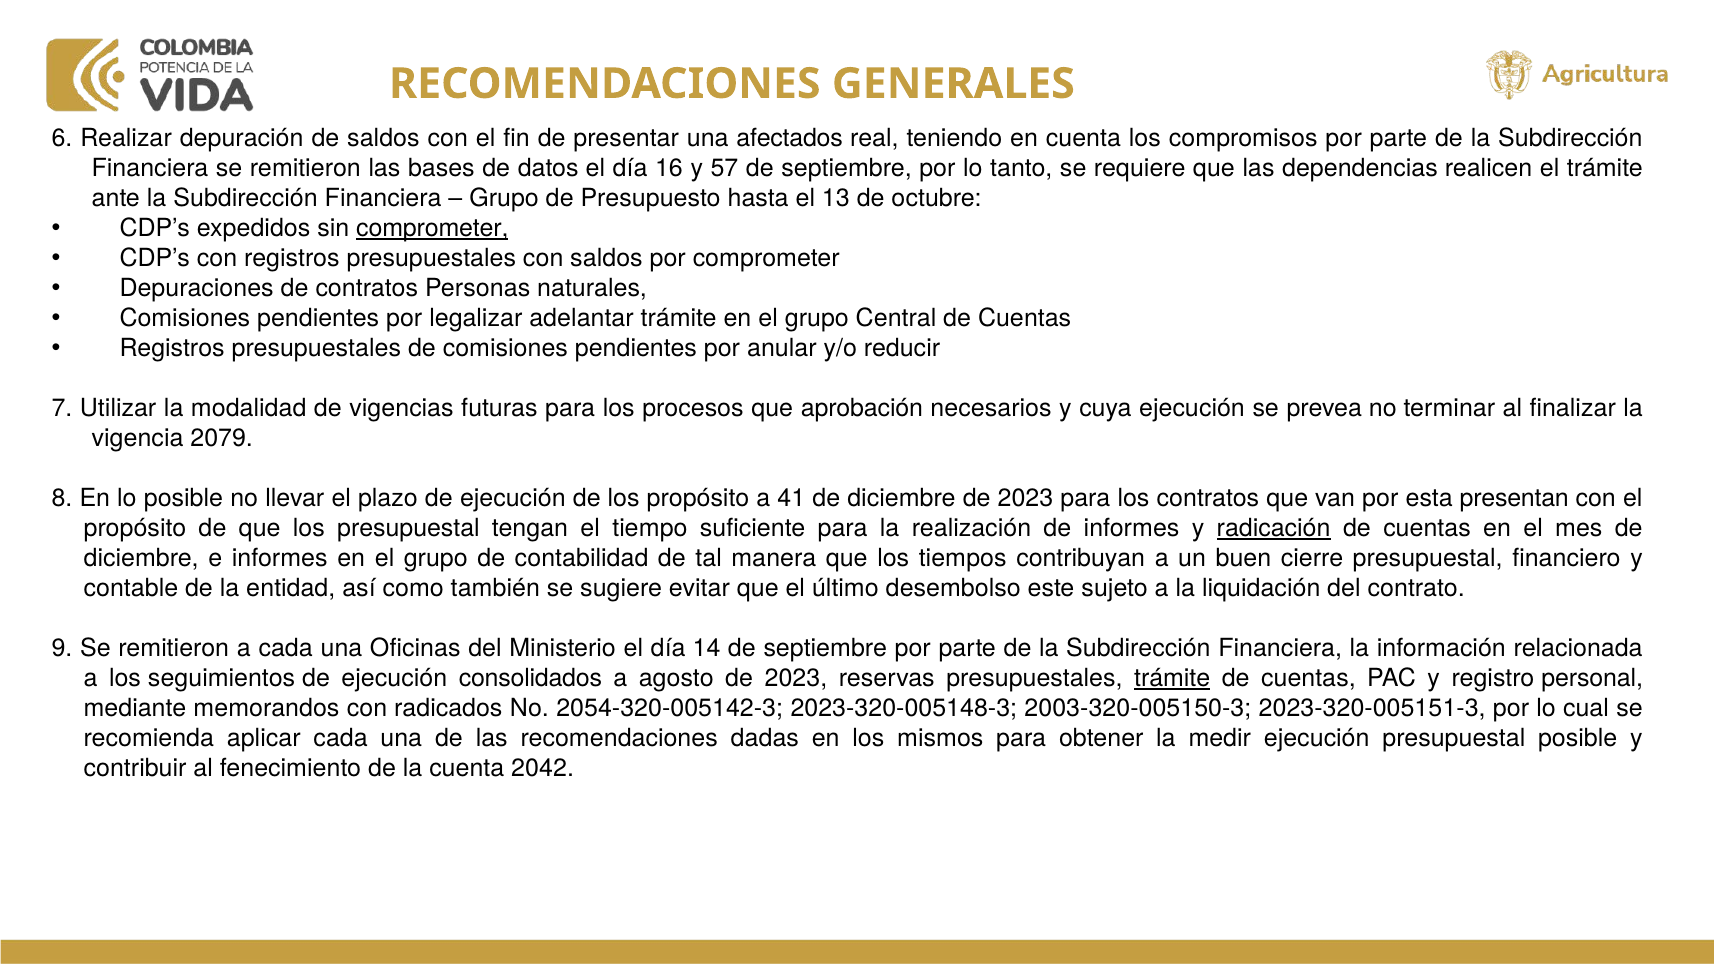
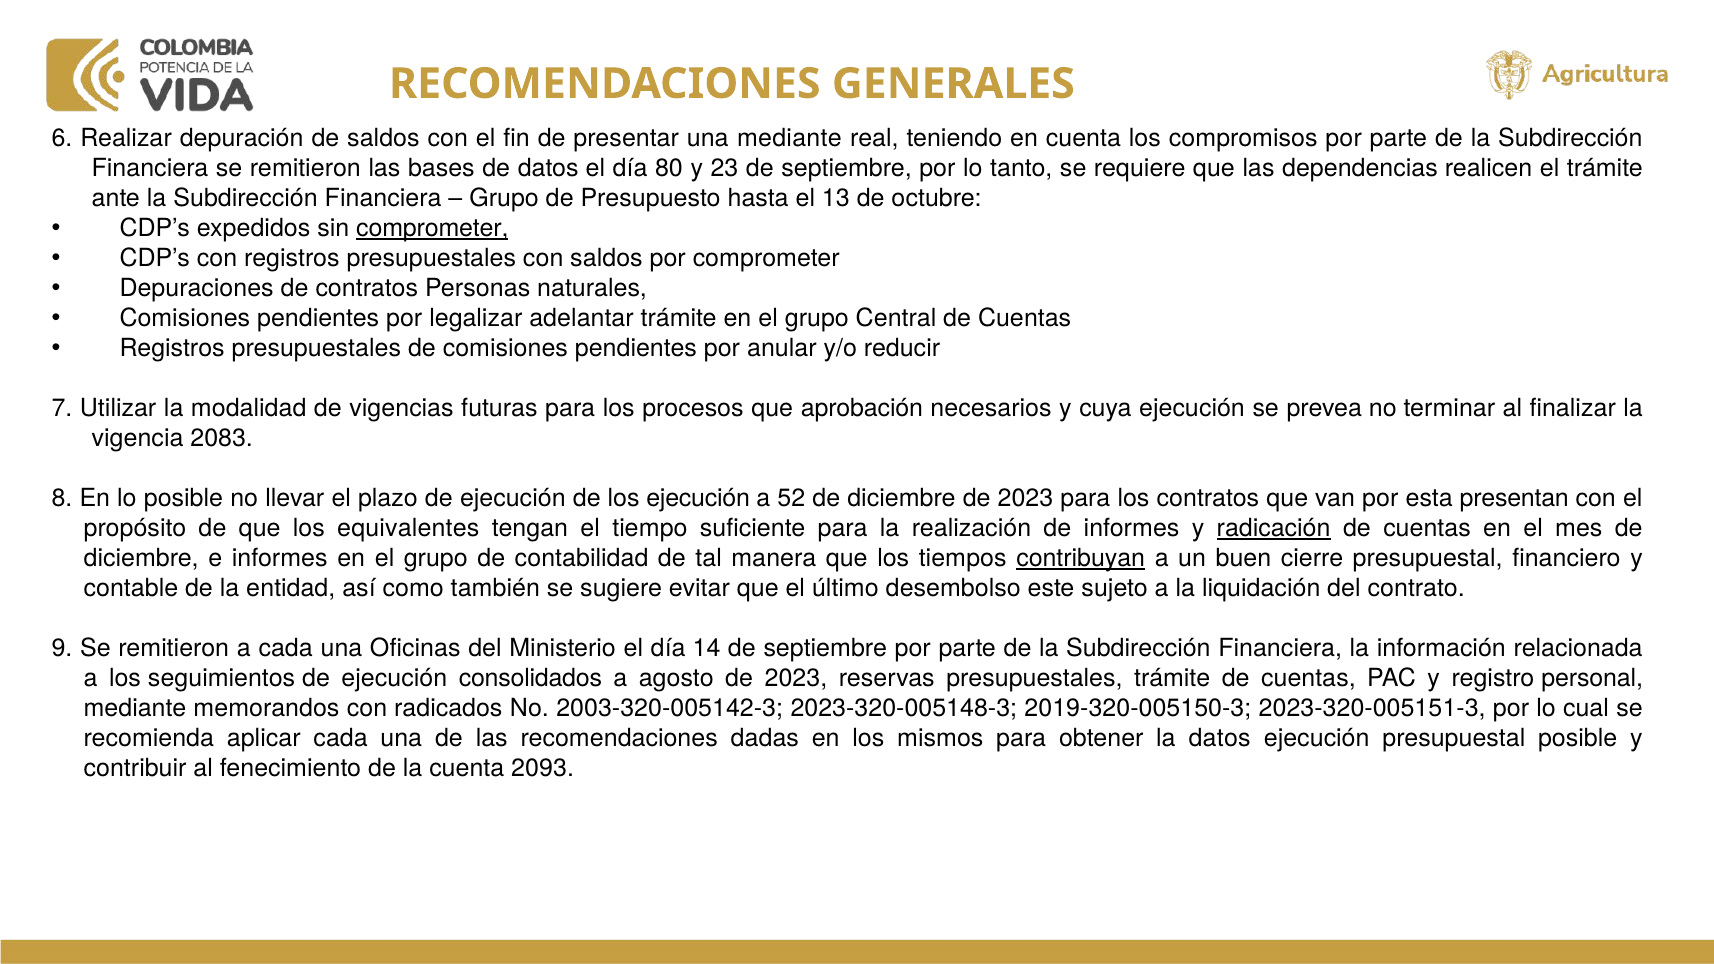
una afectados: afectados -> mediante
16: 16 -> 80
57: 57 -> 23
2079: 2079 -> 2083
los propósito: propósito -> ejecución
41: 41 -> 52
los presupuestal: presupuestal -> equivalentes
contribuyan underline: none -> present
trámite at (1172, 679) underline: present -> none
2054-320-005142-3: 2054-320-005142-3 -> 2003-320-005142-3
2003-320-005150-3: 2003-320-005150-3 -> 2019-320-005150-3
la medir: medir -> datos
2042: 2042 -> 2093
